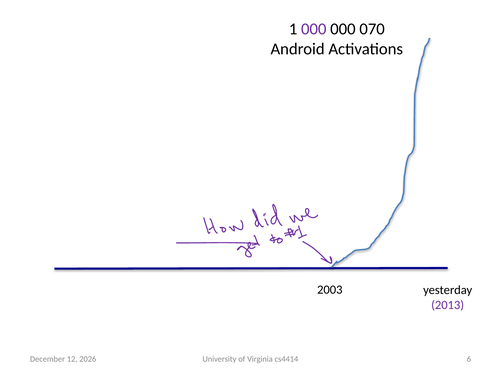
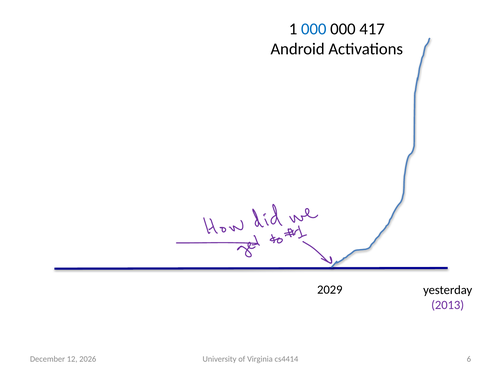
000 at (314, 29) colour: purple -> blue
070: 070 -> 417
2003: 2003 -> 2029
